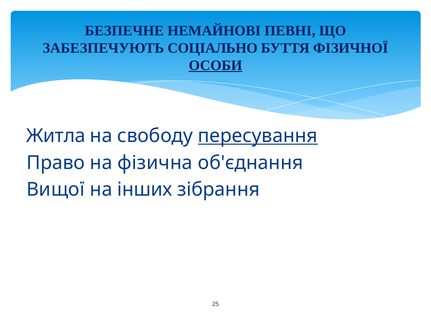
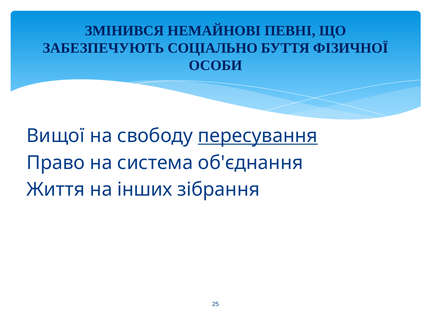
БЕЗПЕЧНЕ: БЕЗПЕЧНЕ -> ЗМІНИВСЯ
ОСОБИ underline: present -> none
Житла: Житла -> Вищої
фізична: фізична -> система
Вищої: Вищої -> Життя
